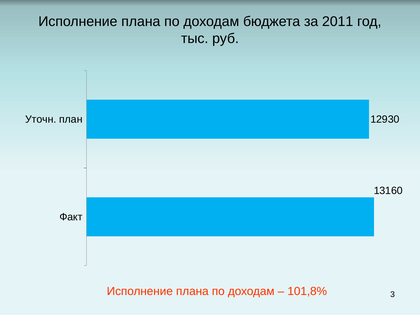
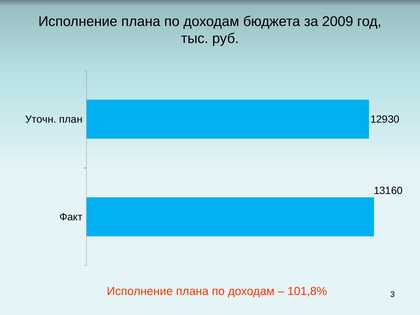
2011: 2011 -> 2009
